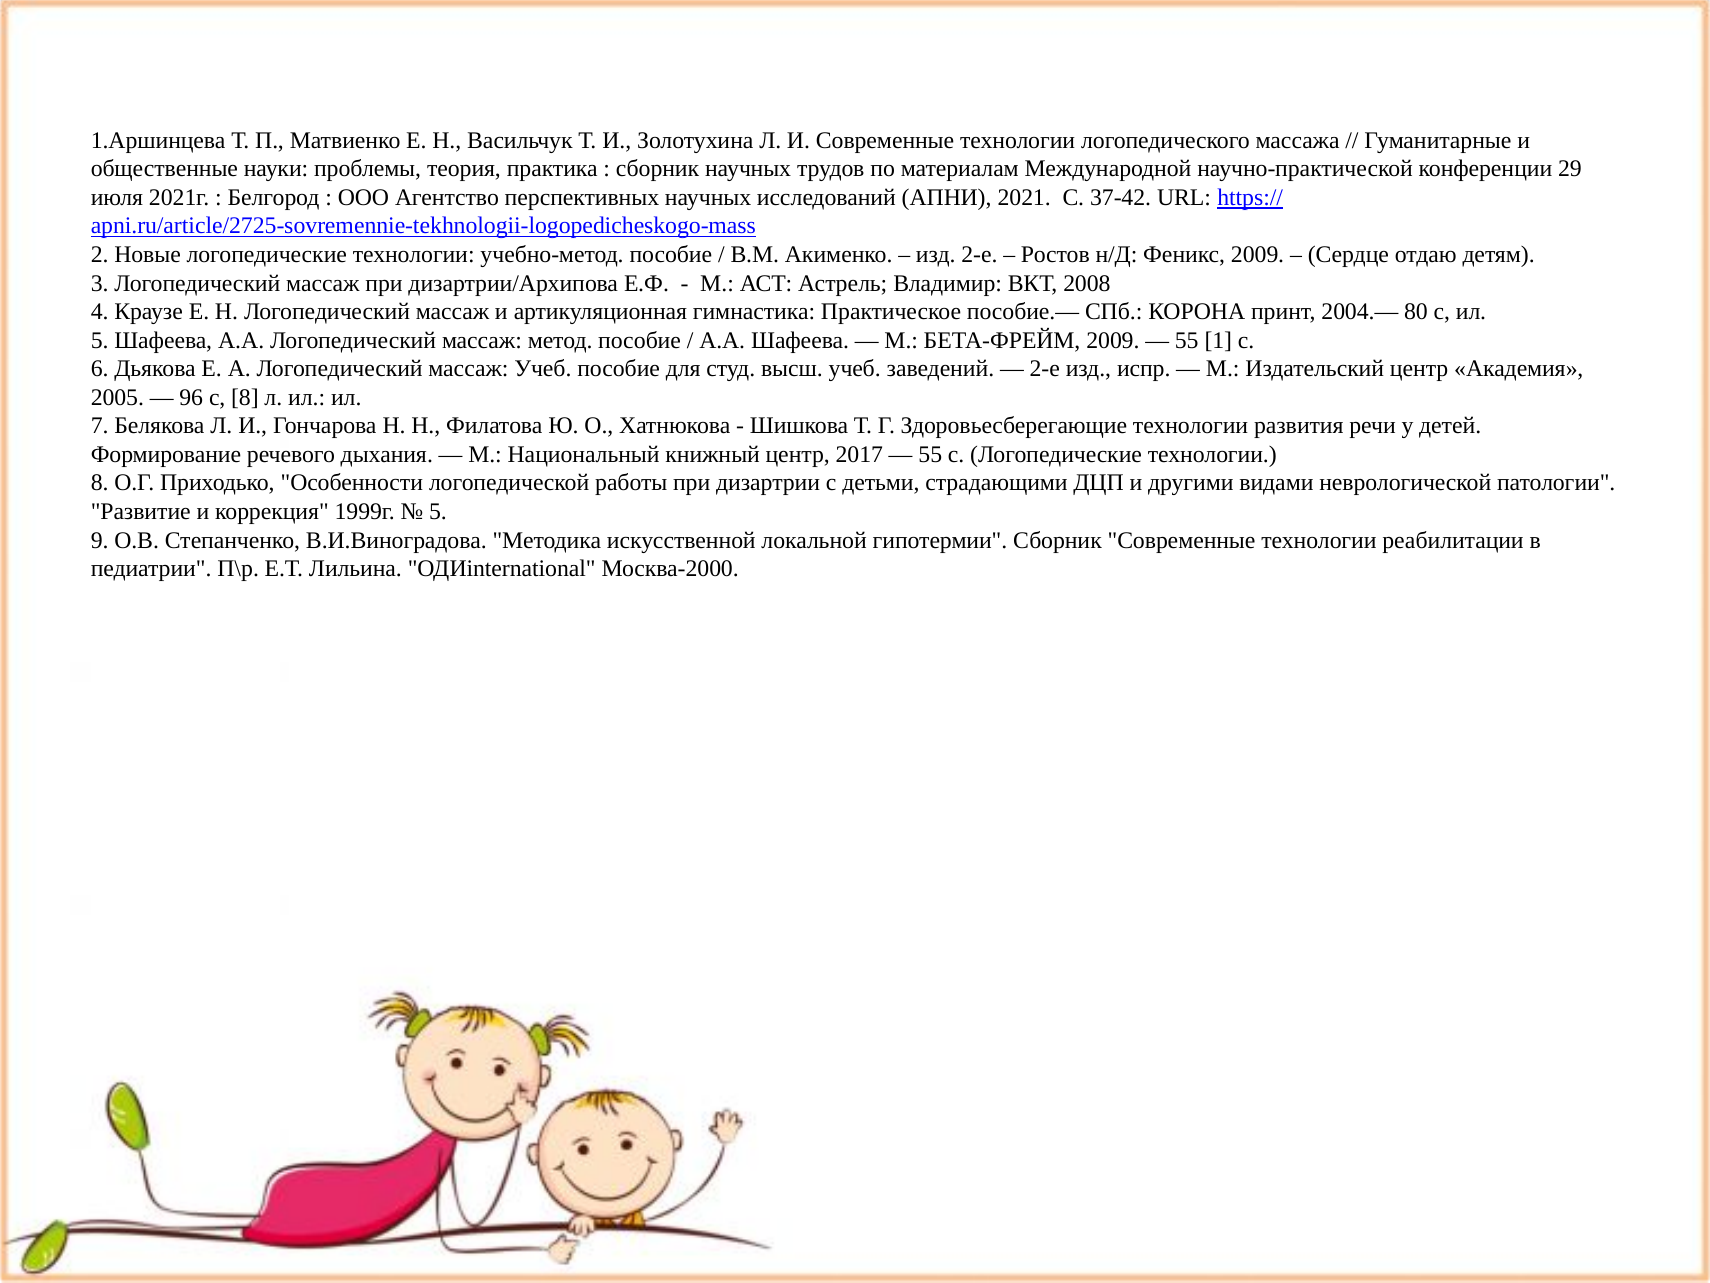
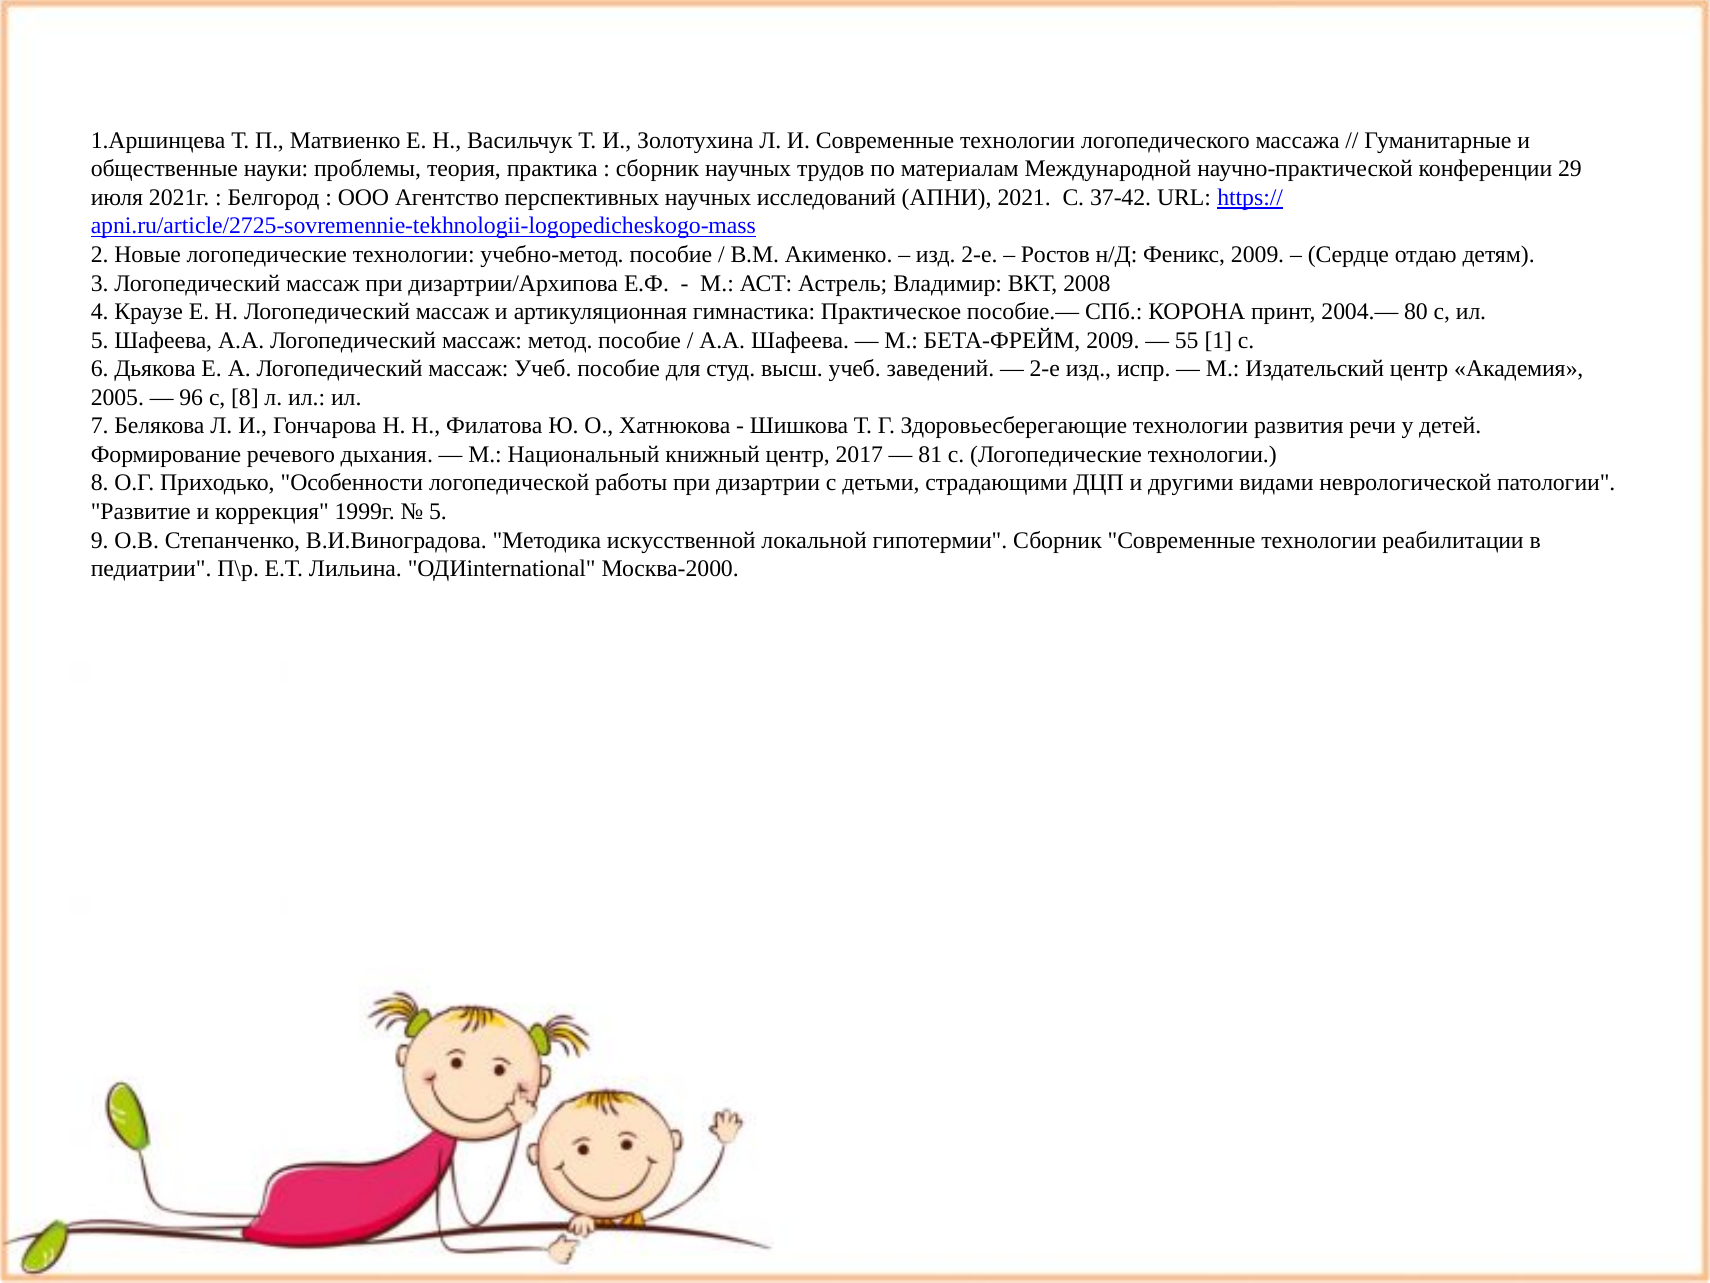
55 at (930, 454): 55 -> 81
